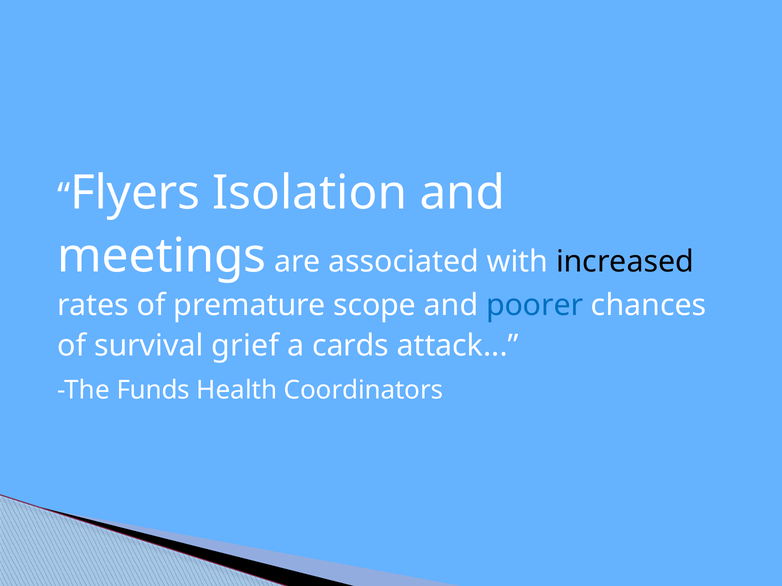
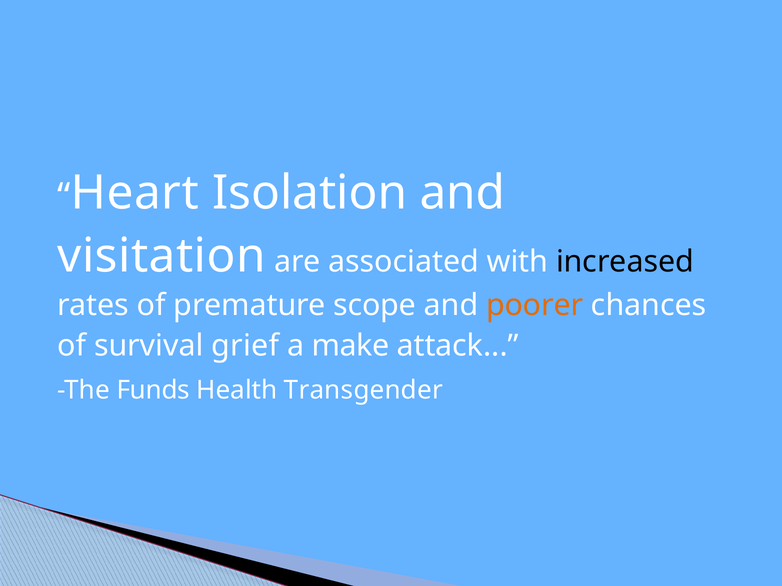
Flyers: Flyers -> Heart
meetings: meetings -> visitation
poorer colour: blue -> orange
cards: cards -> make
Coordinators: Coordinators -> Transgender
